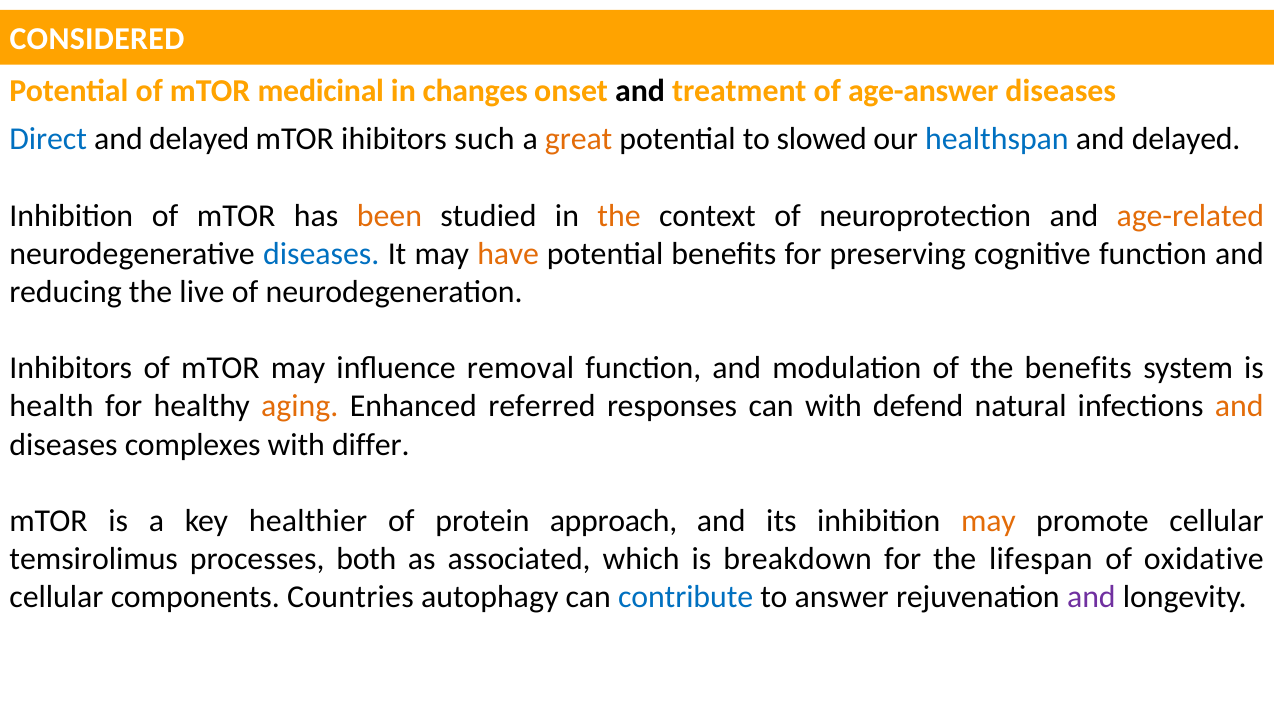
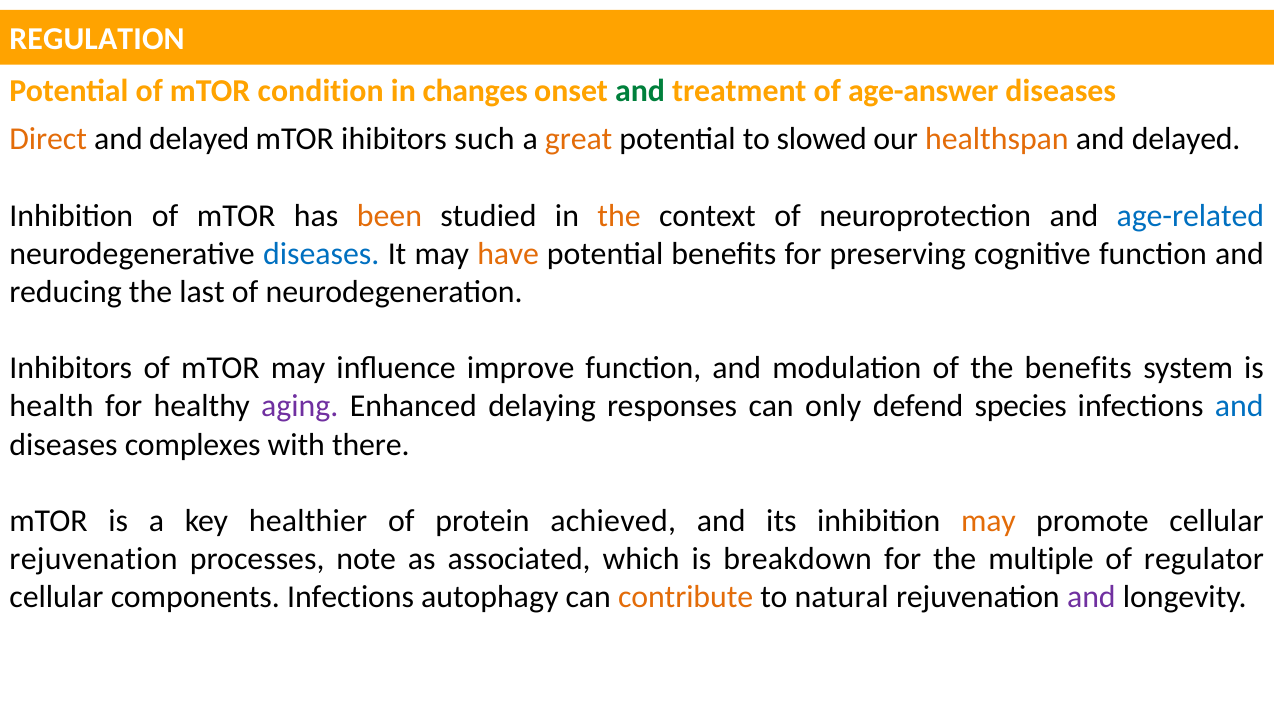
CONSIDERED: CONSIDERED -> REGULATION
medicinal: medicinal -> condition
and at (640, 91) colour: black -> green
Direct colour: blue -> orange
healthspan colour: blue -> orange
age-related colour: orange -> blue
live: live -> last
removal: removal -> improve
aging colour: orange -> purple
referred: referred -> delaying
can with: with -> only
natural: natural -> species
and at (1239, 407) colour: orange -> blue
differ: differ -> there
approach: approach -> achieved
temsirolimus at (94, 560): temsirolimus -> rejuvenation
both: both -> note
lifespan: lifespan -> multiple
oxidative: oxidative -> regulator
components Countries: Countries -> Infections
contribute colour: blue -> orange
answer: answer -> natural
